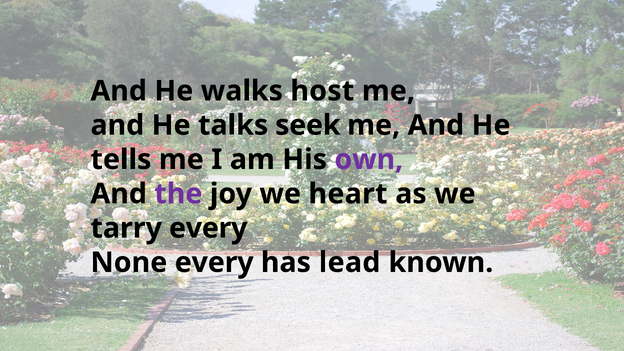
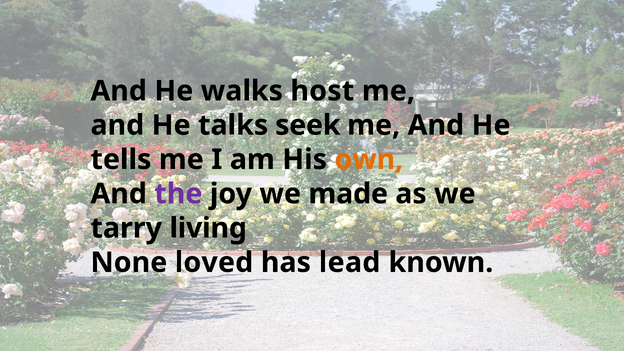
own colour: purple -> orange
heart: heart -> made
tarry every: every -> living
None every: every -> loved
